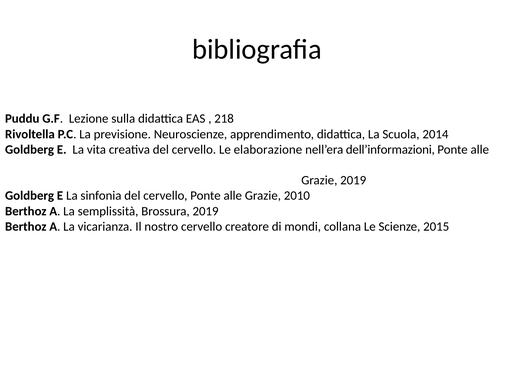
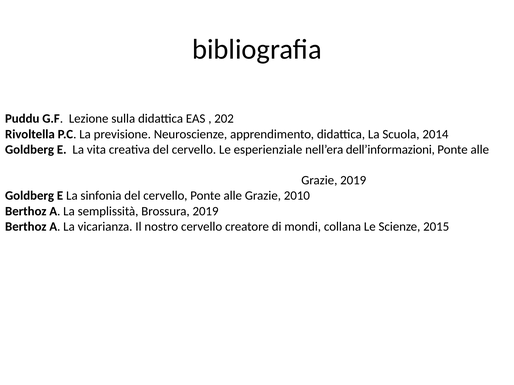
218: 218 -> 202
elaborazione: elaborazione -> esperienziale
